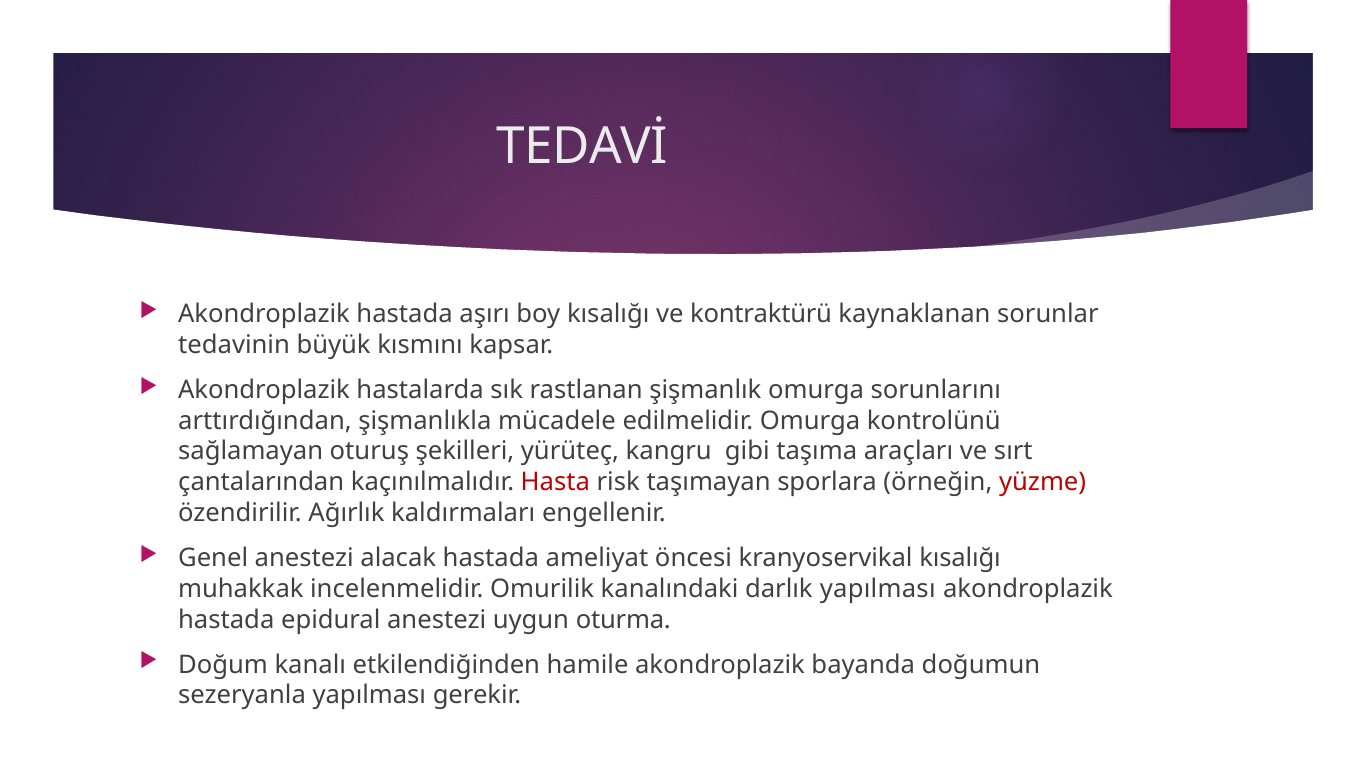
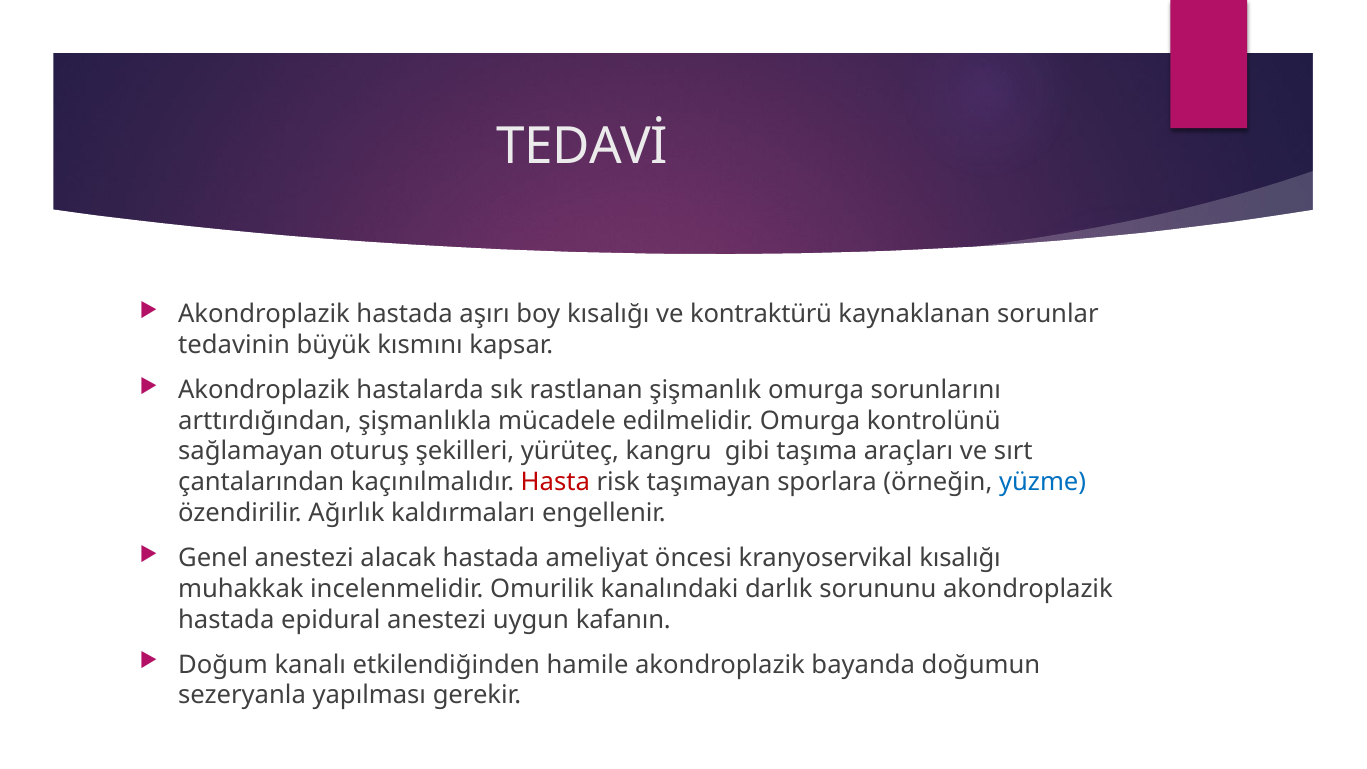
yüzme colour: red -> blue
darlık yapılması: yapılması -> sorununu
oturma: oturma -> kafanın
